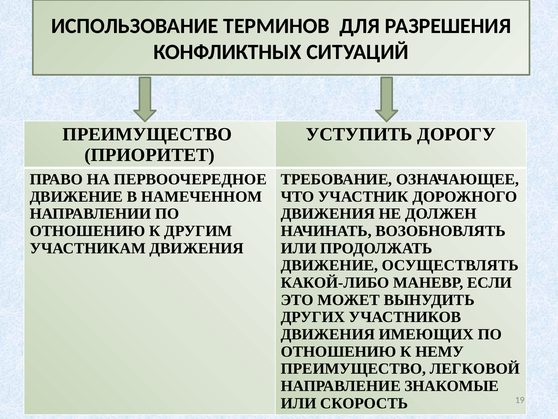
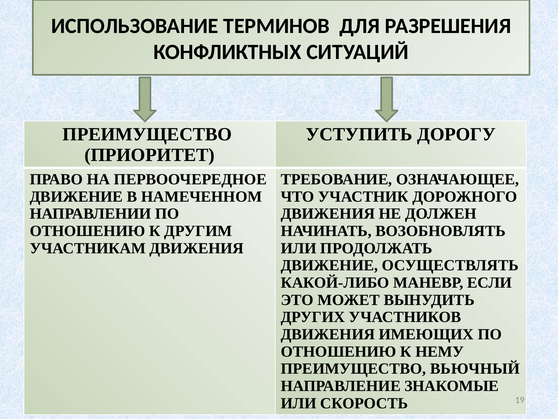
ЛЕГКОВОЙ: ЛЕГКОВОЙ -> ВЬЮЧНЫЙ
